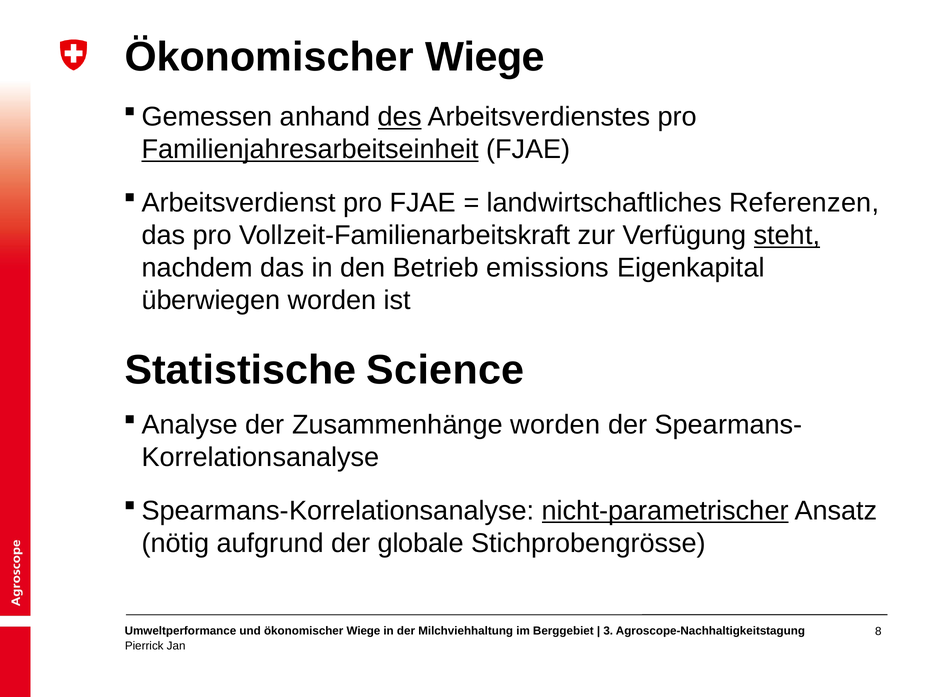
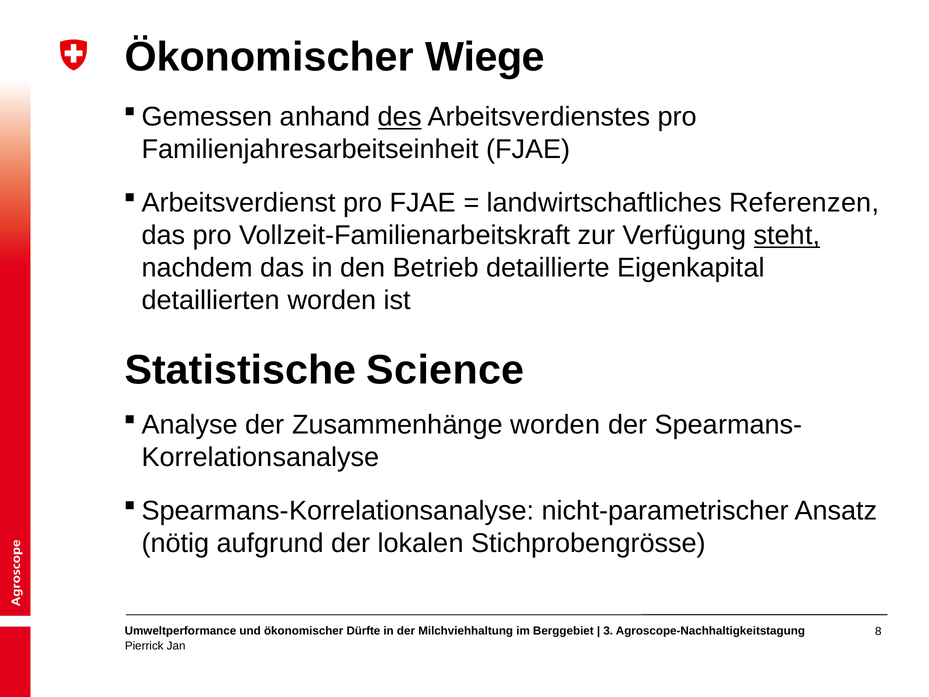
Familienjahresarbeitseinheit underline: present -> none
emissions: emissions -> detaillierte
überwiegen: überwiegen -> detaillierten
nicht-parametrischer underline: present -> none
globale: globale -> lokalen
Wiege at (363, 631): Wiege -> Dürfte
